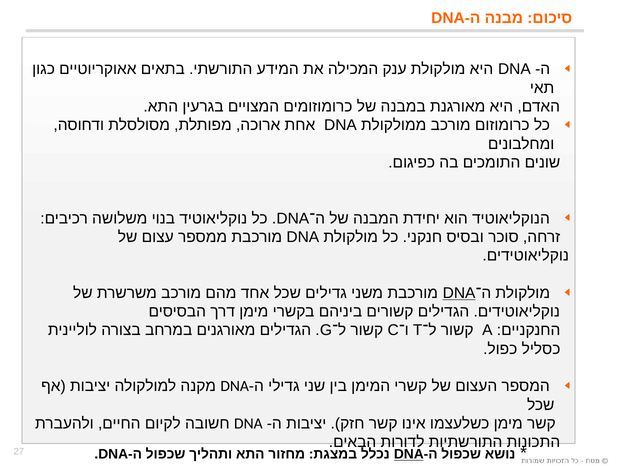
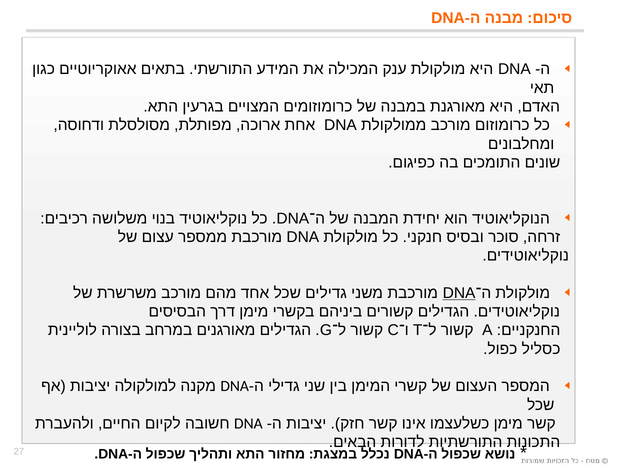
DNA at (409, 454) underline: present -> none
